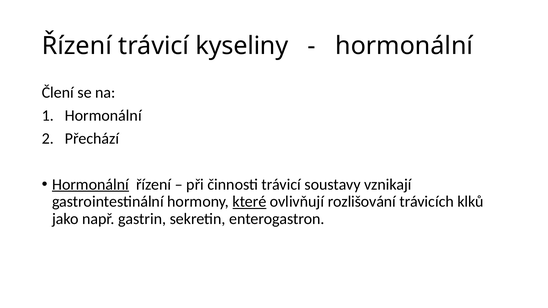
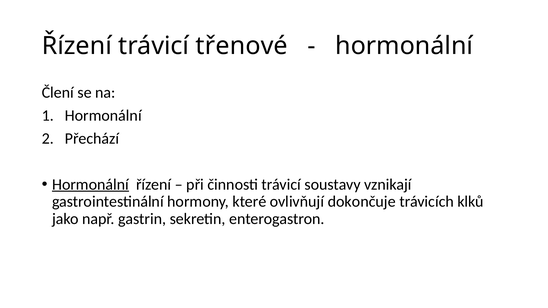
kyseliny: kyseliny -> třenové
které underline: present -> none
rozlišování: rozlišování -> dokončuje
